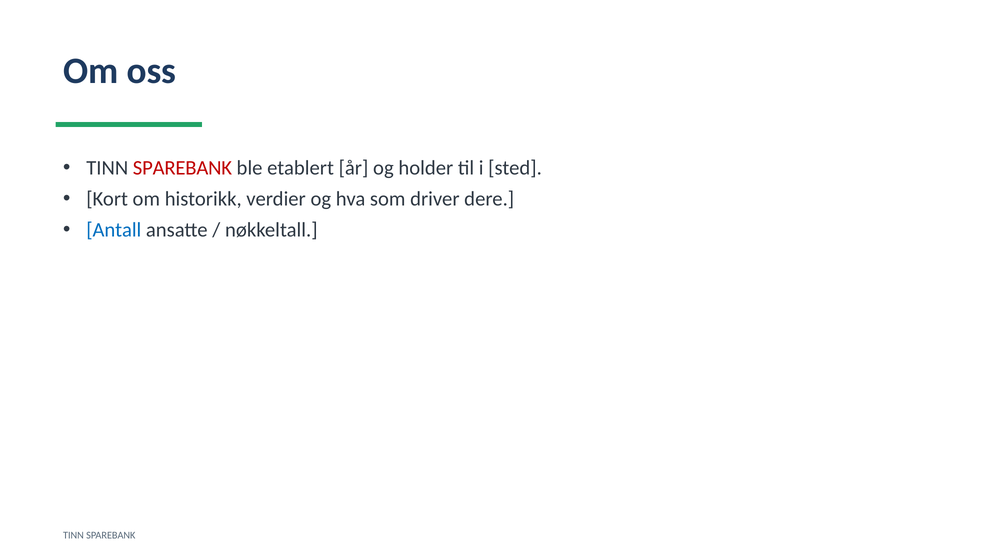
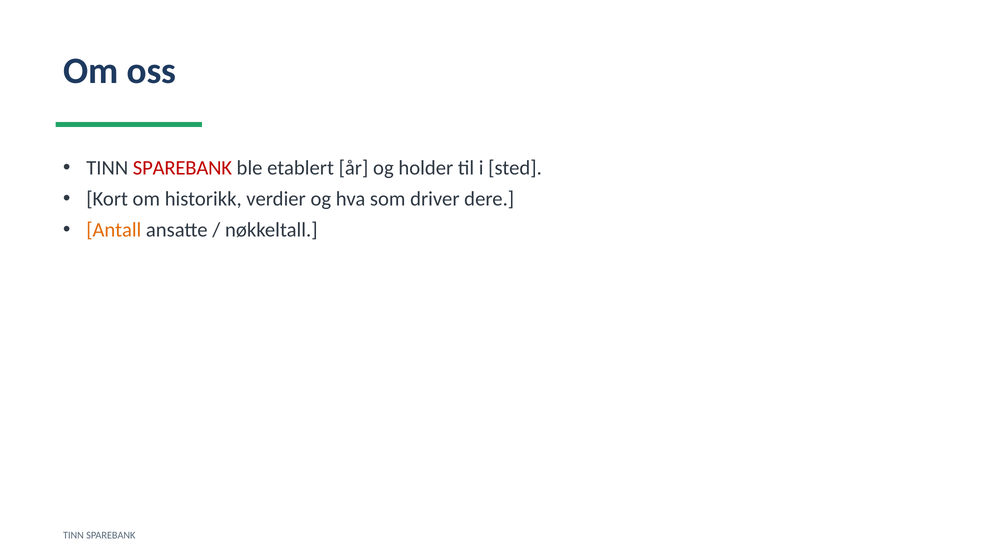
Antall colour: blue -> orange
